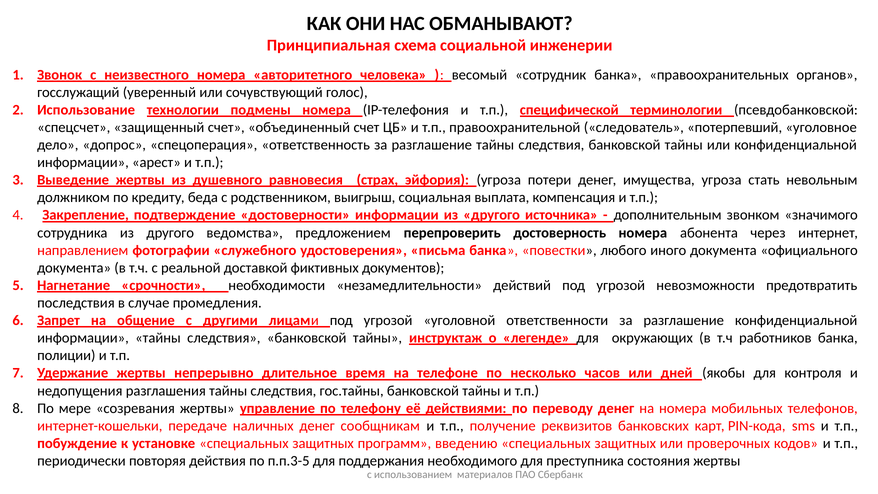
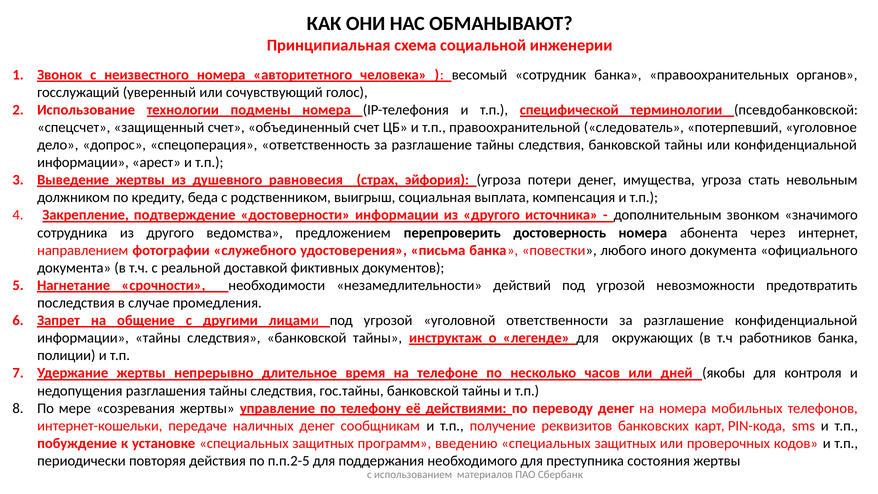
п.п.3-5: п.п.3-5 -> п.п.2-5
